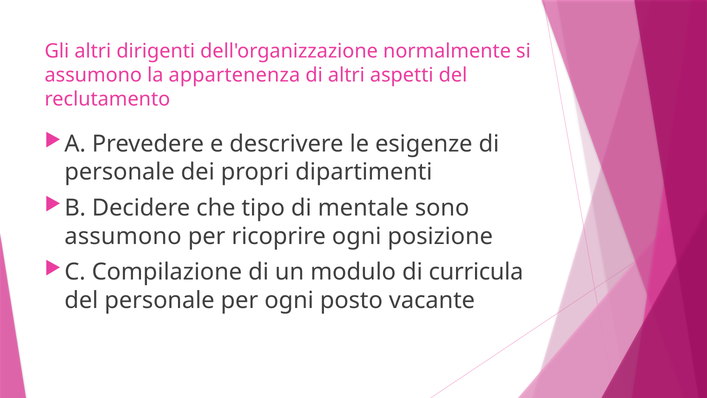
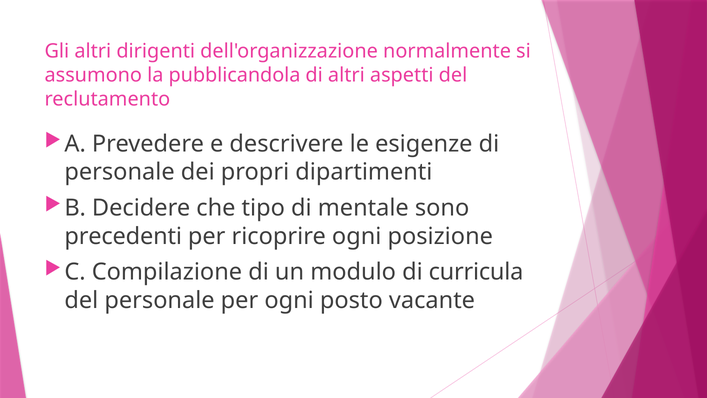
appartenenza: appartenenza -> pubblicandola
assumono at (123, 236): assumono -> precedenti
